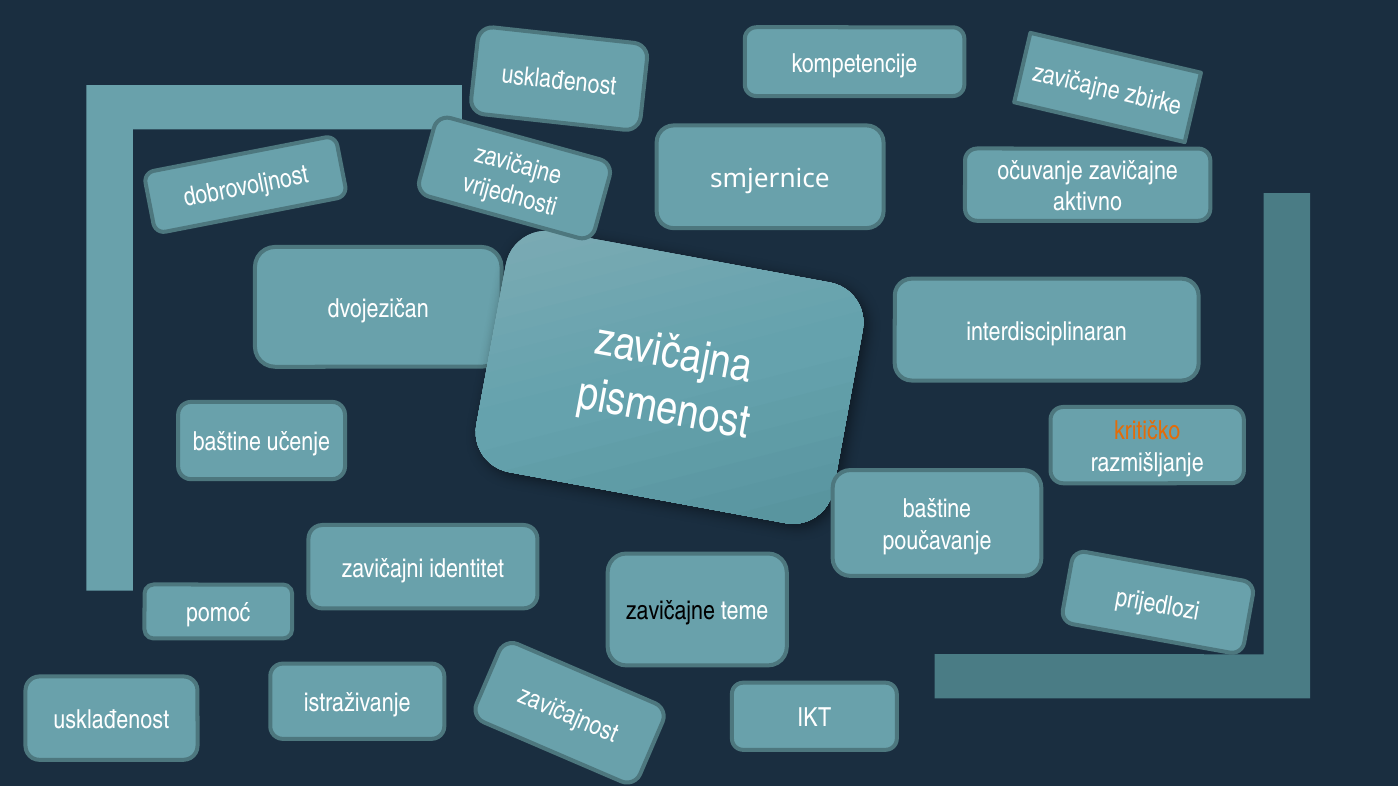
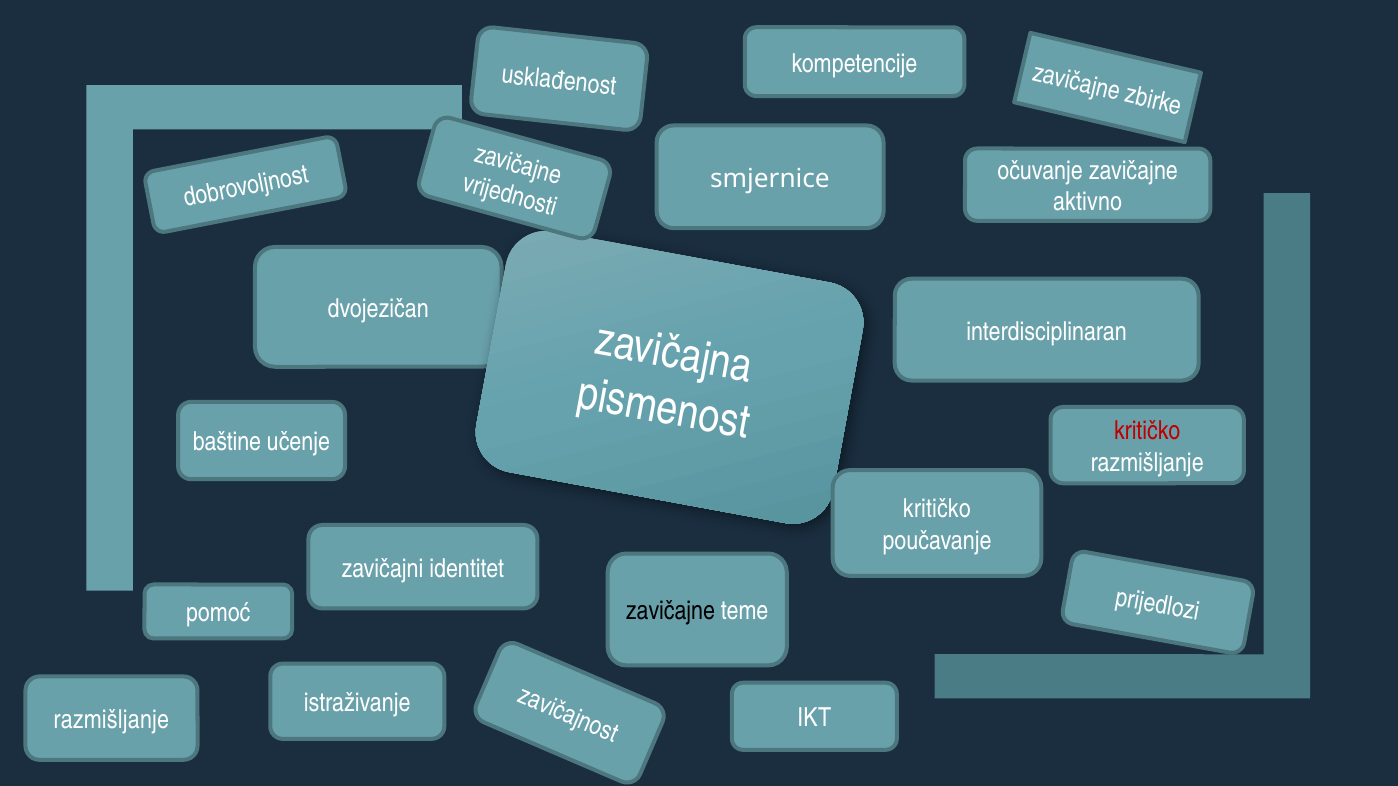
kritičko at (1147, 431) colour: orange -> red
baštine at (937, 509): baštine -> kritičko
usklađenost at (111, 720): usklađenost -> razmišljanje
